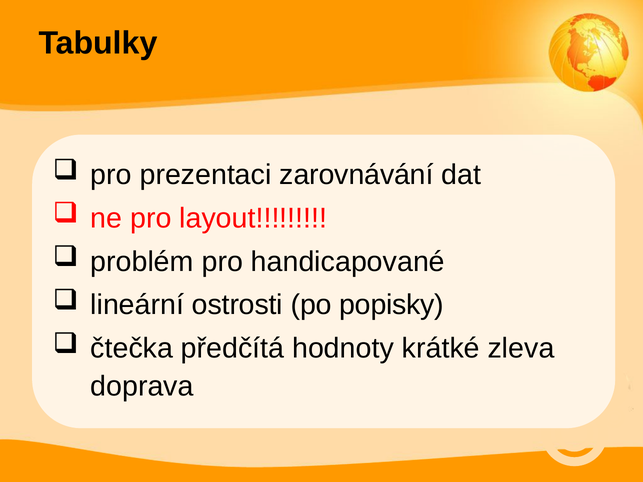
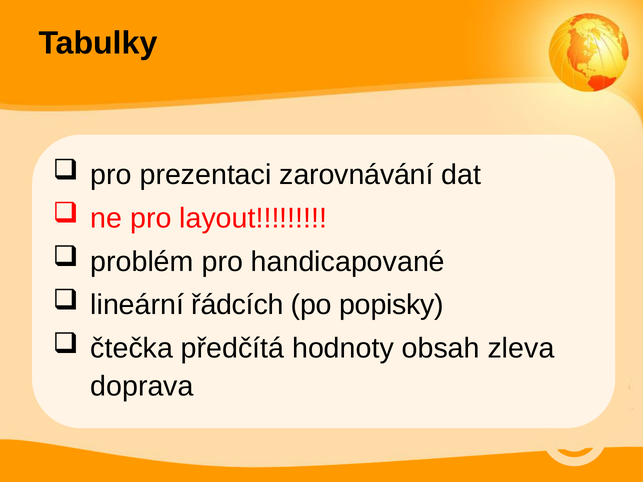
ostrosti: ostrosti -> řádcích
krátké: krátké -> obsah
